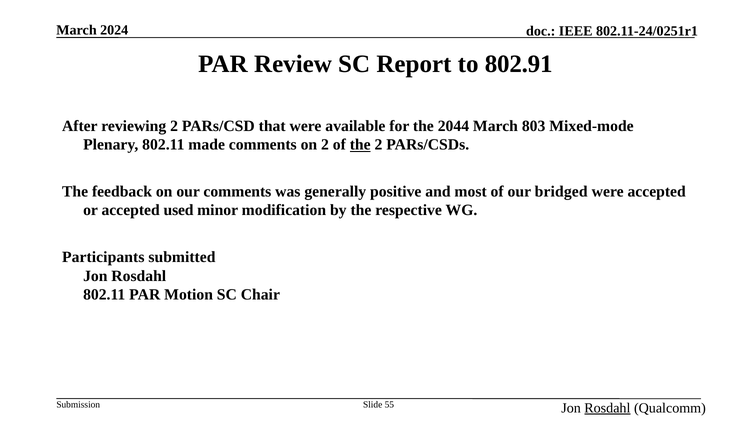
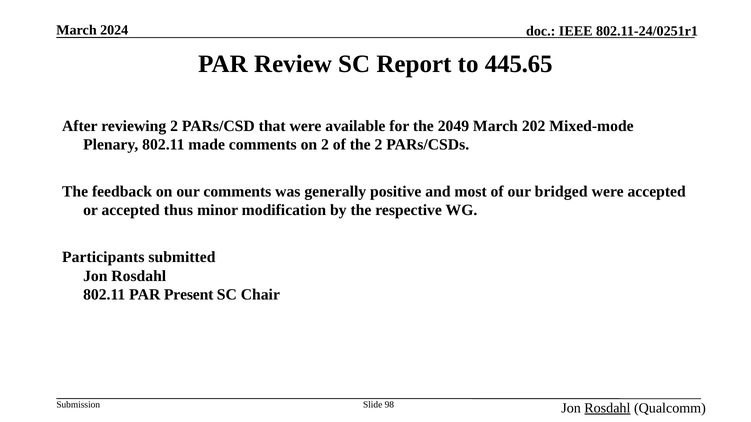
802.91: 802.91 -> 445.65
2044: 2044 -> 2049
803: 803 -> 202
the at (360, 145) underline: present -> none
used: used -> thus
Motion: Motion -> Present
55: 55 -> 98
